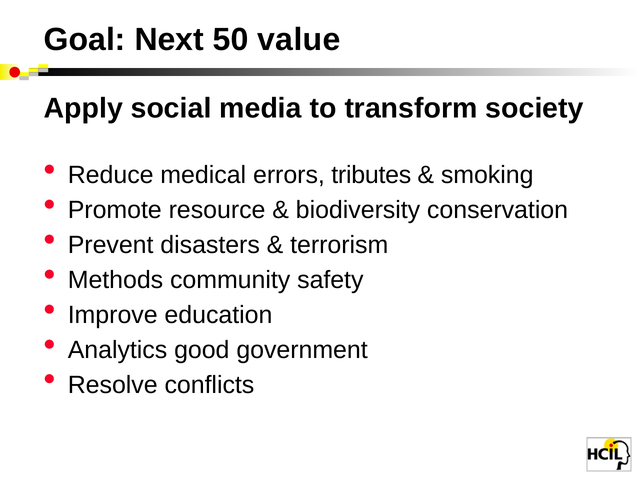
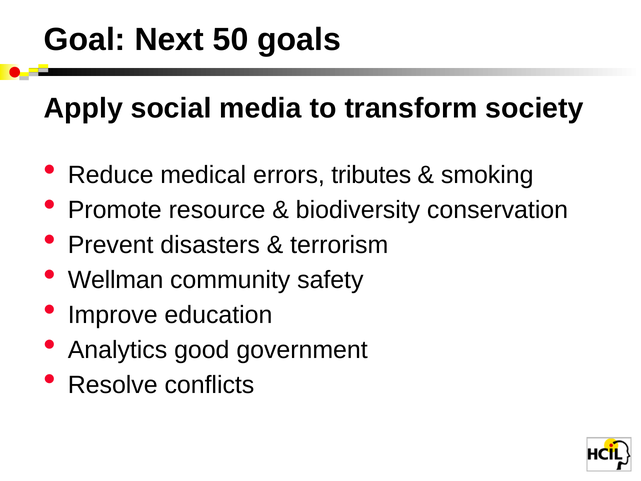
value: value -> goals
Methods: Methods -> Wellman
